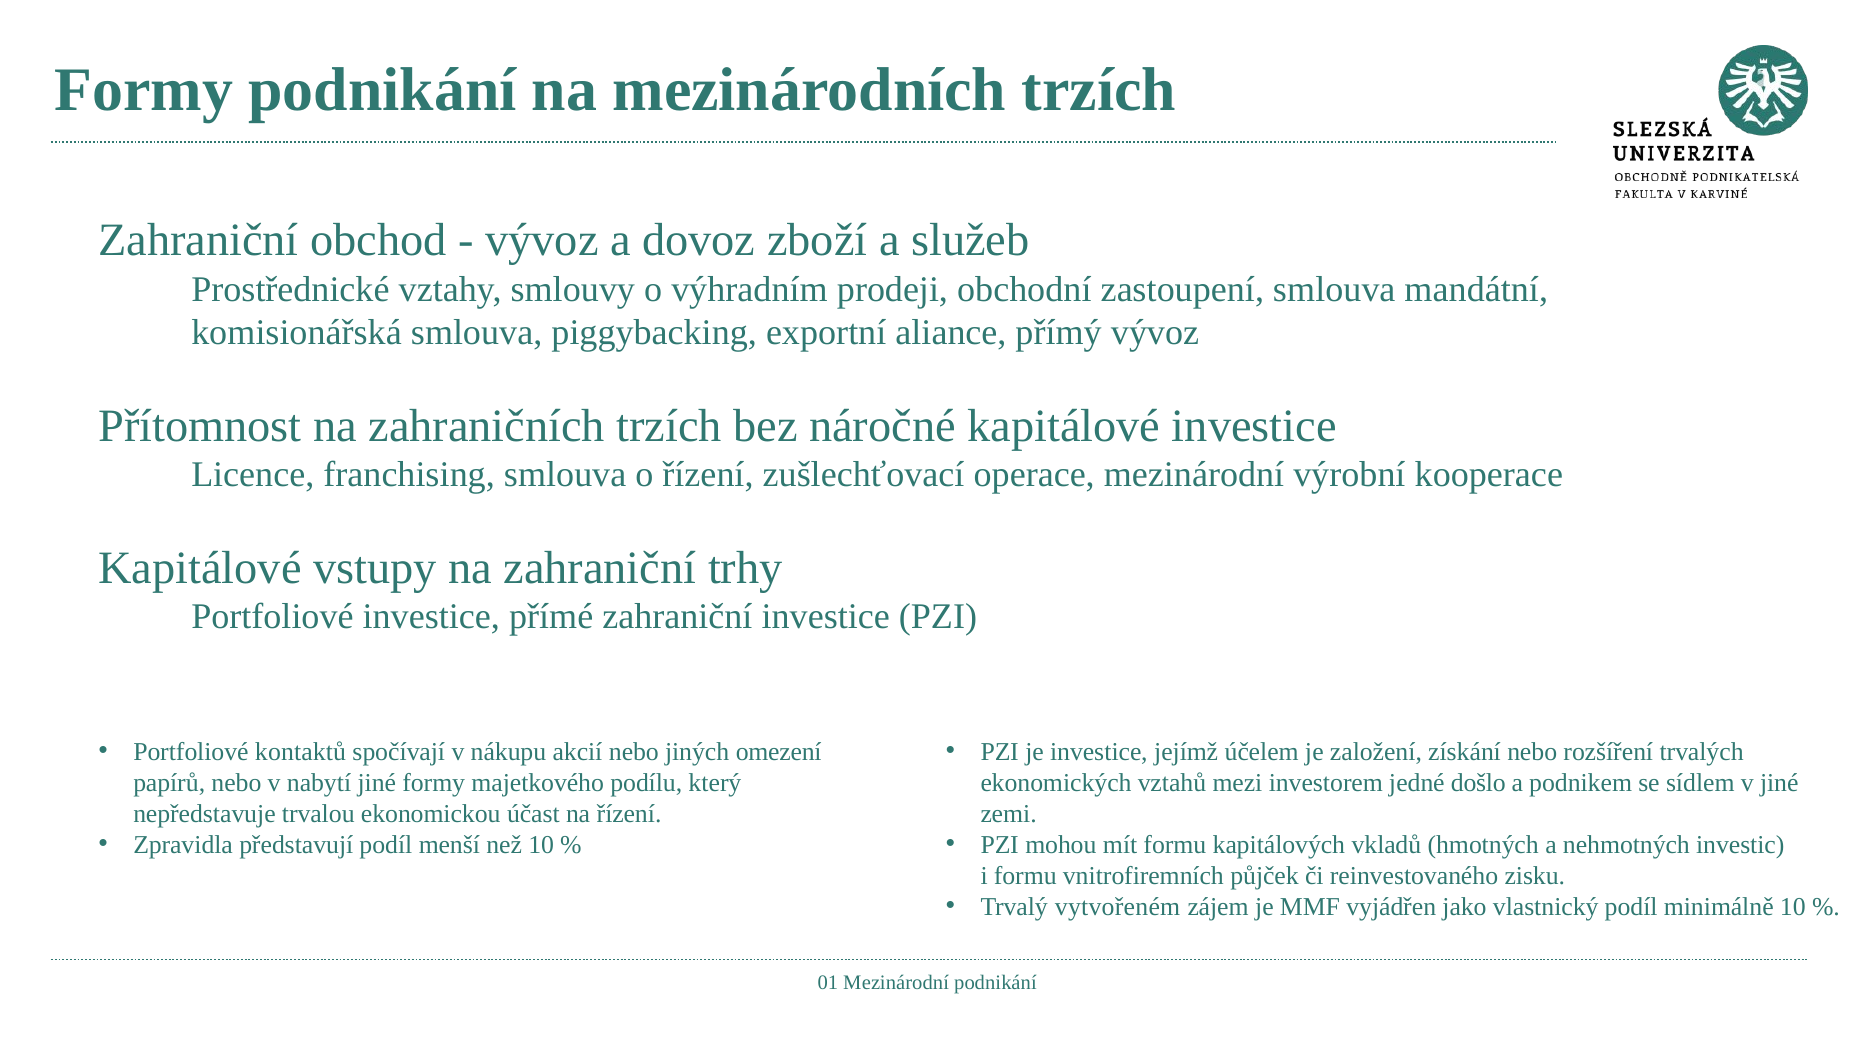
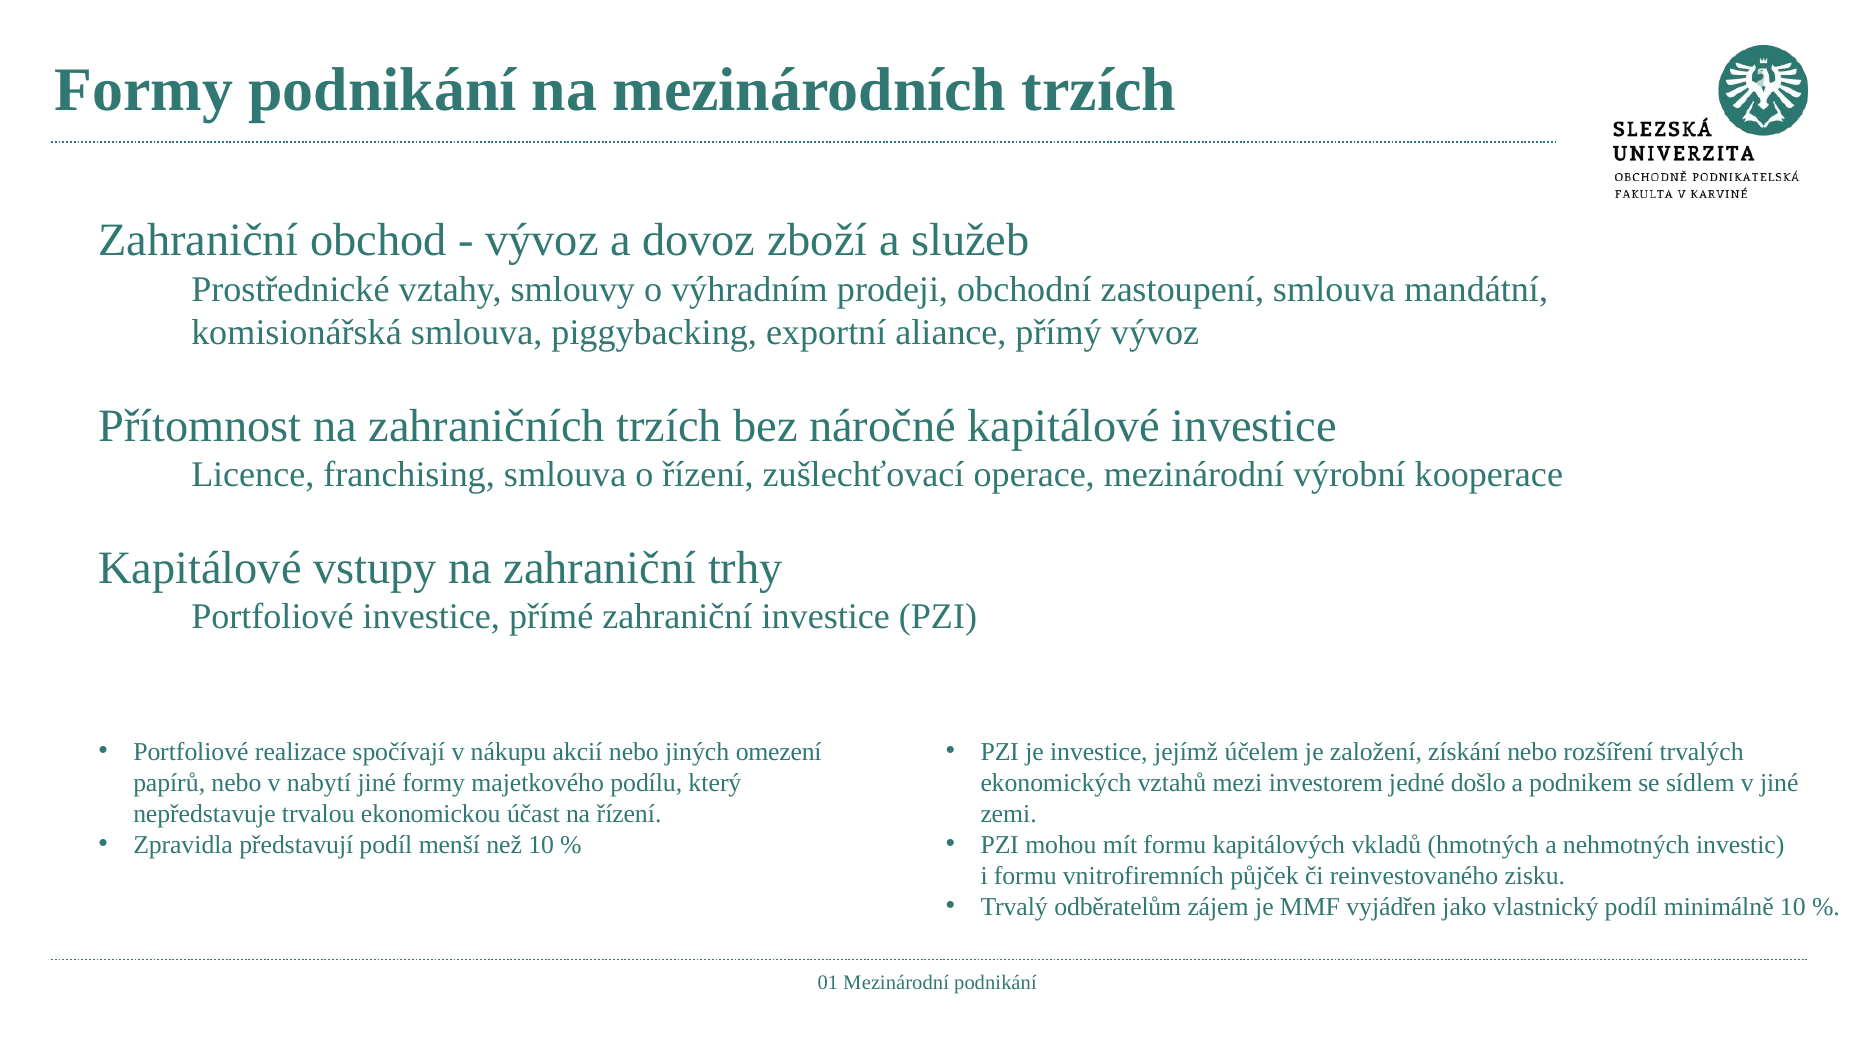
kontaktů: kontaktů -> realizace
vytvořeném: vytvořeném -> odběratelům
